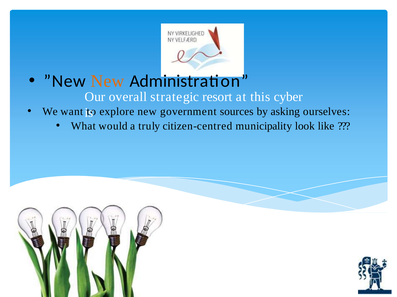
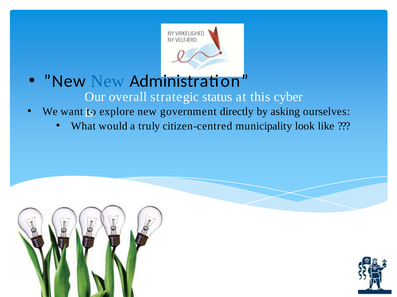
New at (107, 81) colour: orange -> blue
resort: resort -> status
sources: sources -> directly
